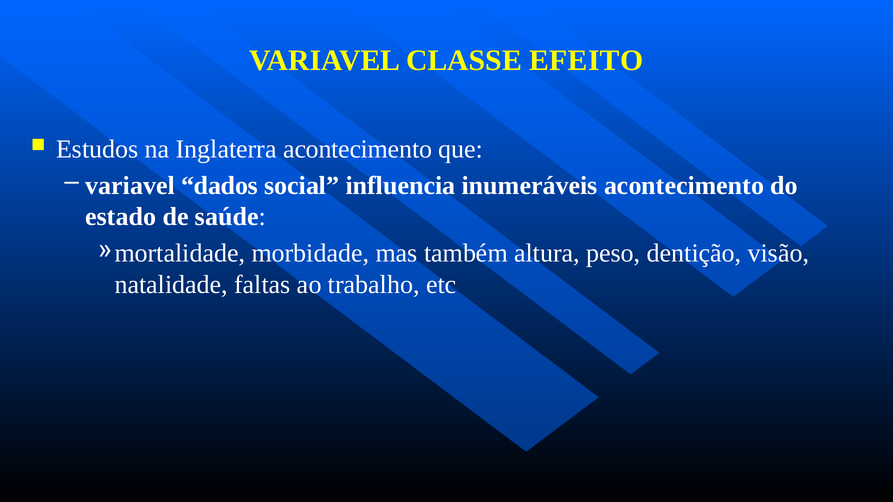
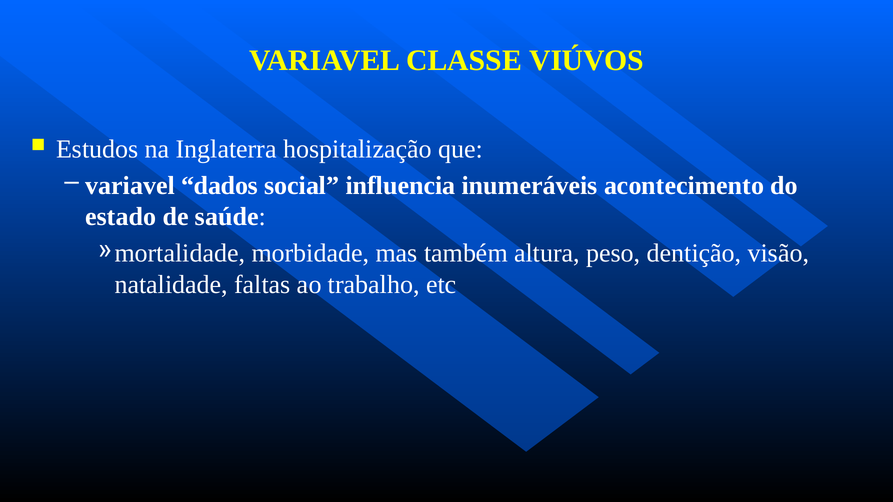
EFEITO: EFEITO -> VIÚVOS
Inglaterra acontecimento: acontecimento -> hospitalização
